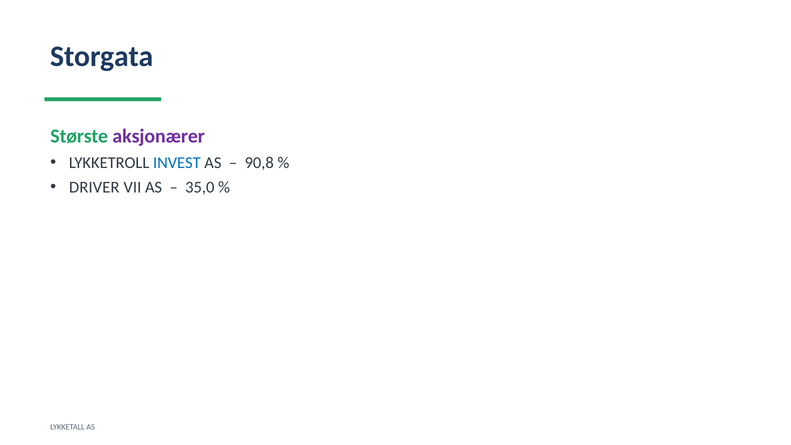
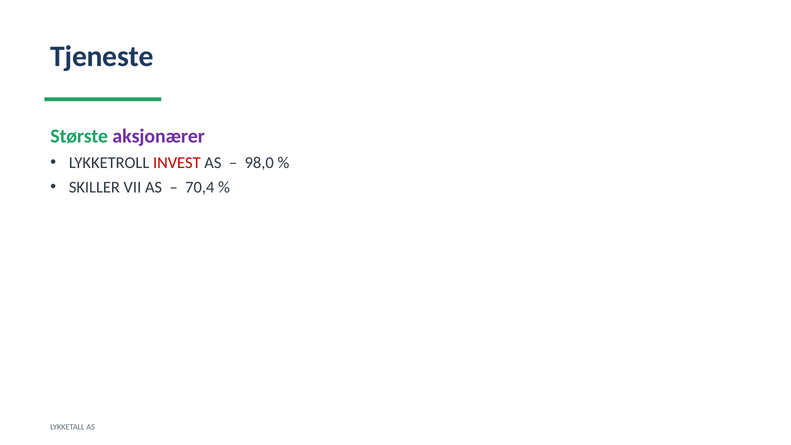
Storgata: Storgata -> Tjeneste
INVEST colour: blue -> red
90,8: 90,8 -> 98,0
DRIVER: DRIVER -> SKILLER
35,0: 35,0 -> 70,4
